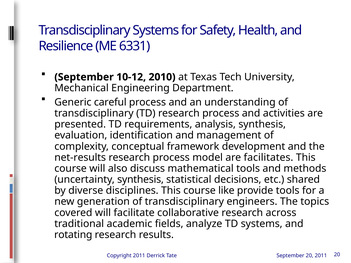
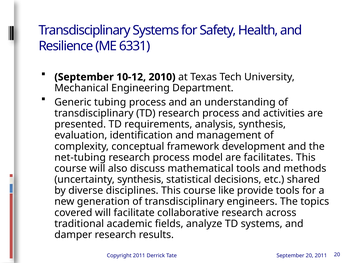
careful: careful -> tubing
net-results: net-results -> net-tubing
rotating: rotating -> damper
